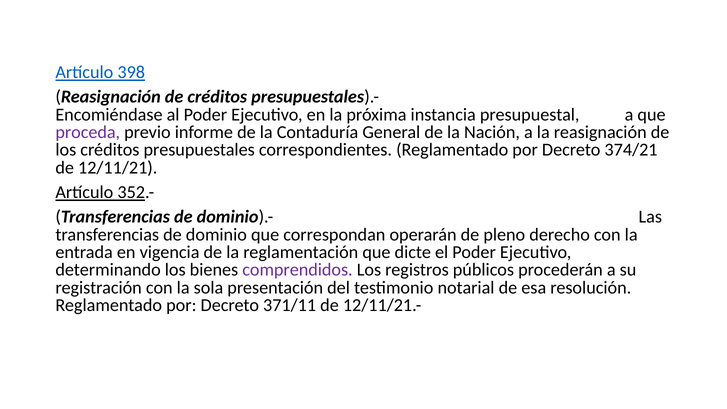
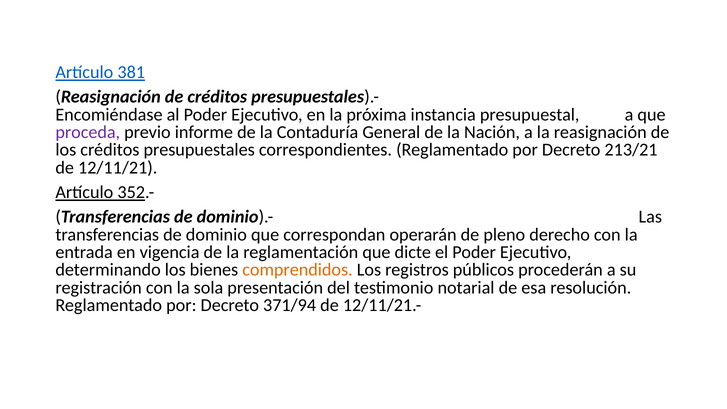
398: 398 -> 381
374/21: 374/21 -> 213/21
comprendidos colour: purple -> orange
371/11: 371/11 -> 371/94
